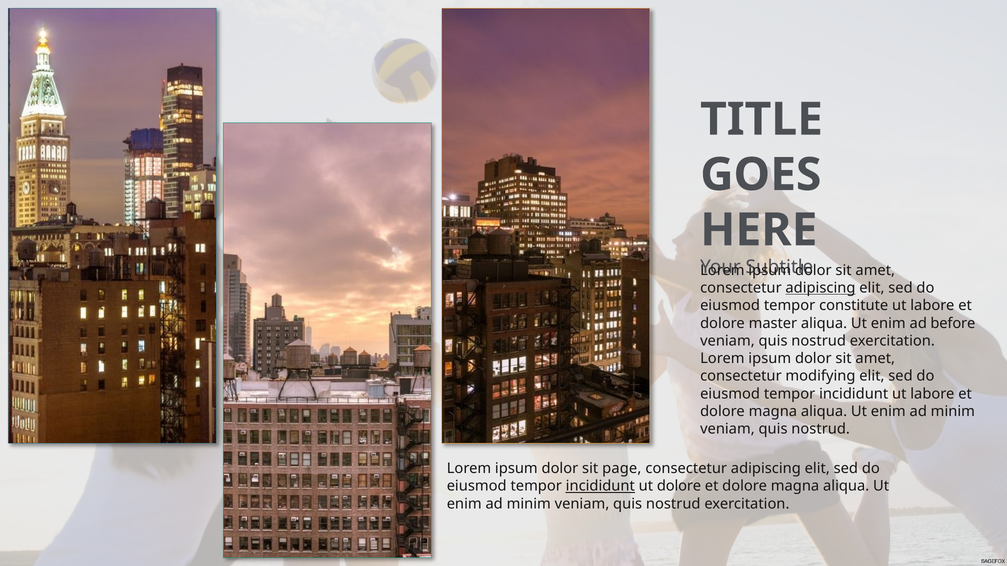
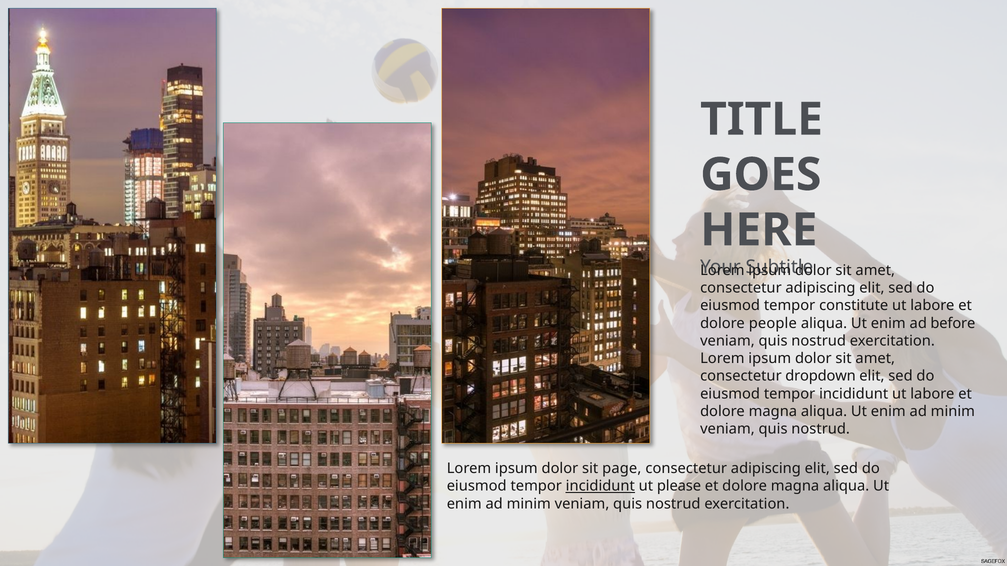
adipiscing at (820, 288) underline: present -> none
master: master -> people
modifying: modifying -> dropdown
ut dolore: dolore -> please
